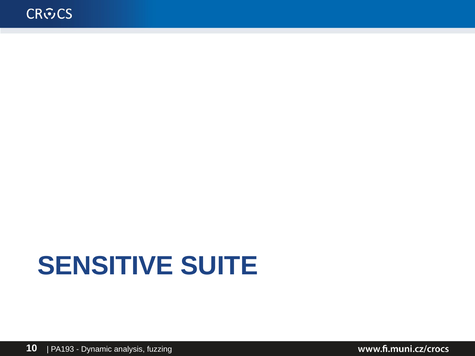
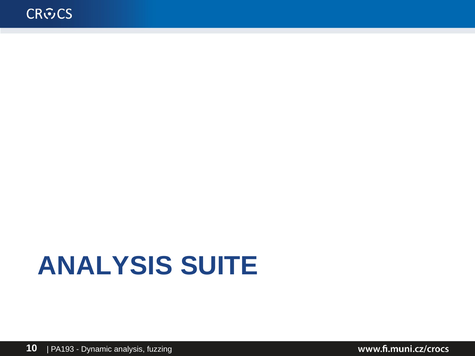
SENSITIVE at (105, 266): SENSITIVE -> ANALYSIS
